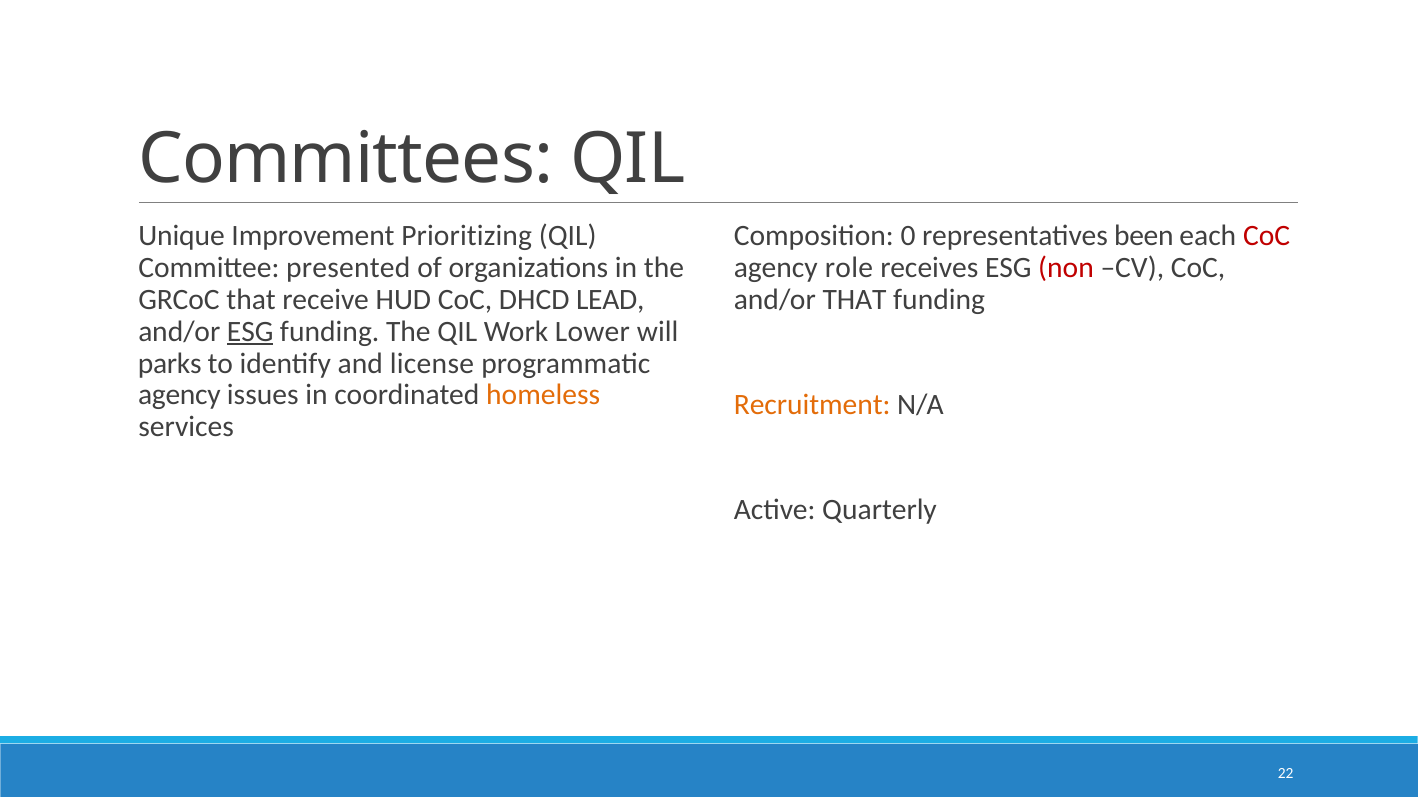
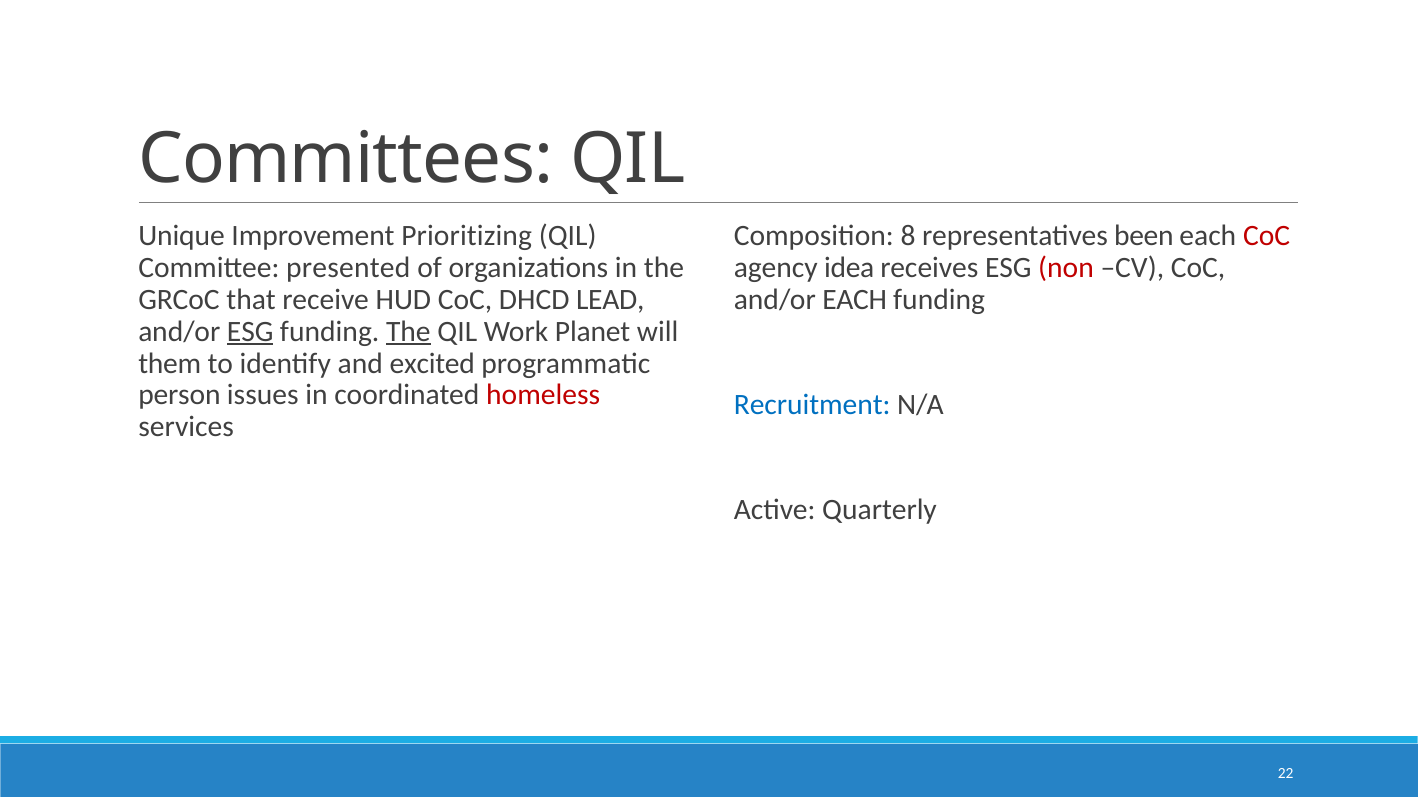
0: 0 -> 8
role: role -> idea
and/or THAT: THAT -> EACH
The at (408, 332) underline: none -> present
Lower: Lower -> Planet
parks: parks -> them
license: license -> excited
agency at (179, 396): agency -> person
homeless colour: orange -> red
Recruitment colour: orange -> blue
